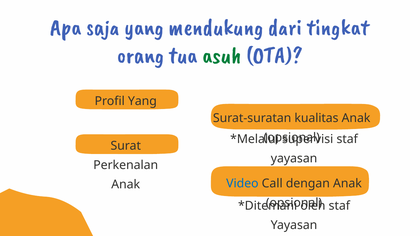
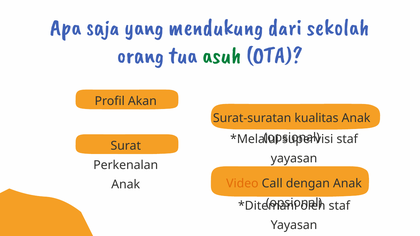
tingkat: tingkat -> sekolah
Profil Yang: Yang -> Akan
Video colour: blue -> orange
